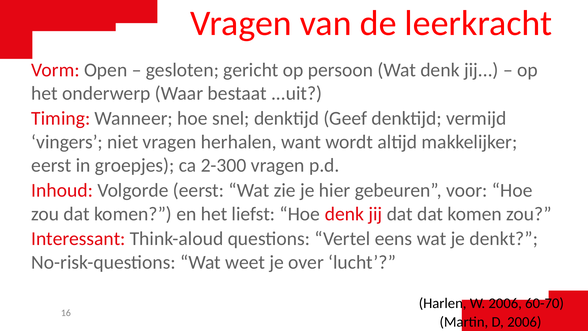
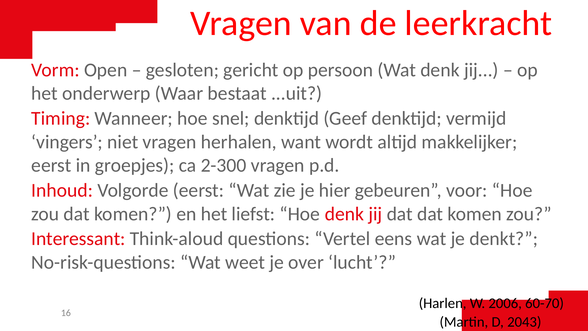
D 2006: 2006 -> 2043
